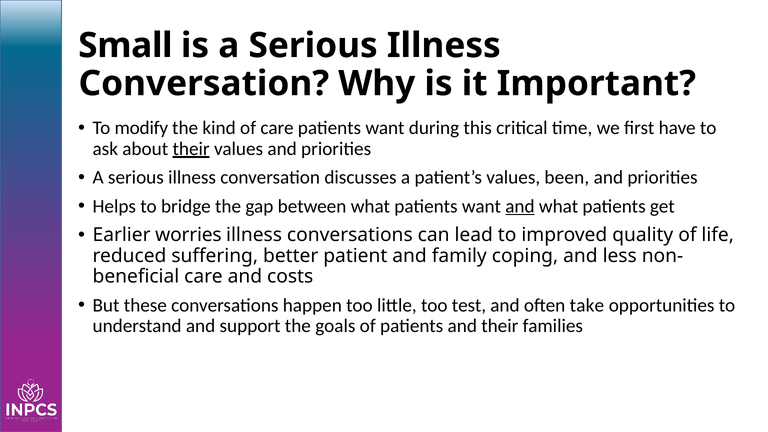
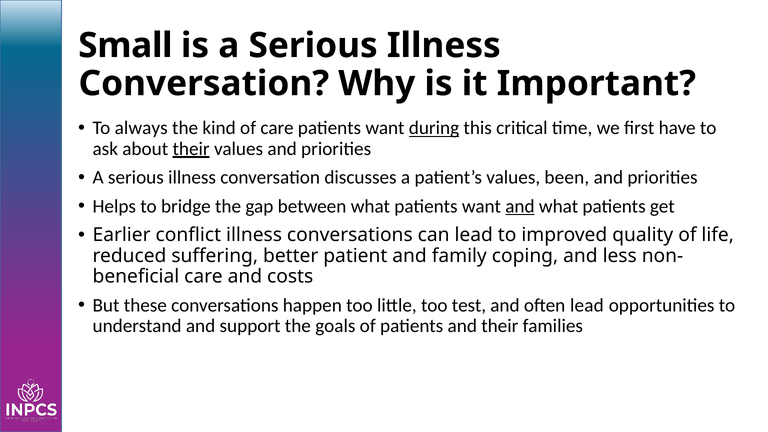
modify: modify -> always
during underline: none -> present
worries: worries -> conflict
often take: take -> lead
